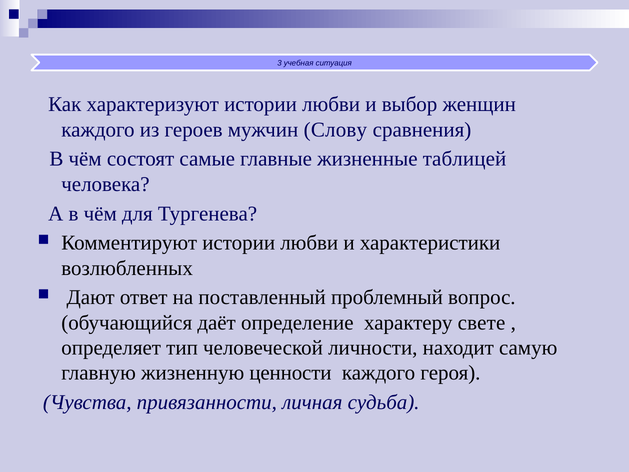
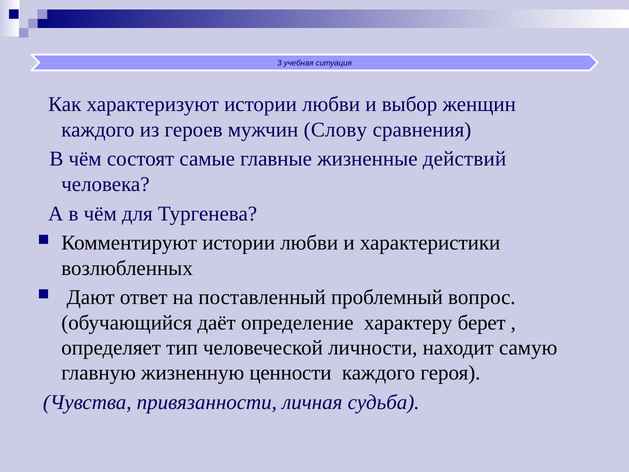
таблицей: таблицей -> действий
свете: свете -> берет
